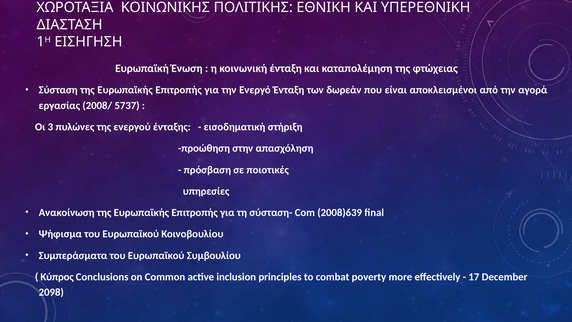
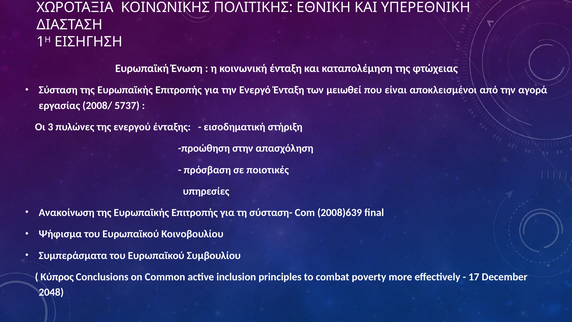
δωρεάν: δωρεάν -> μειωθεί
2098: 2098 -> 2048
